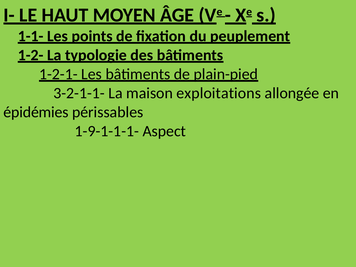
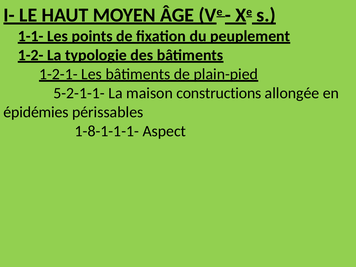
3-2-1-1-: 3-2-1-1- -> 5-2-1-1-
exploitations: exploitations -> constructions
1-9-1-1-1-: 1-9-1-1-1- -> 1-8-1-1-1-
